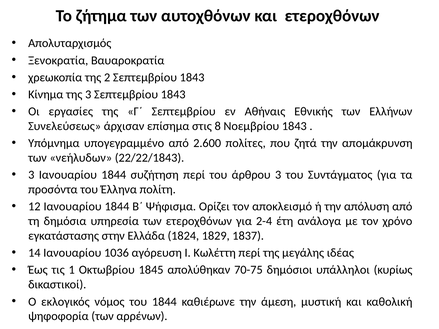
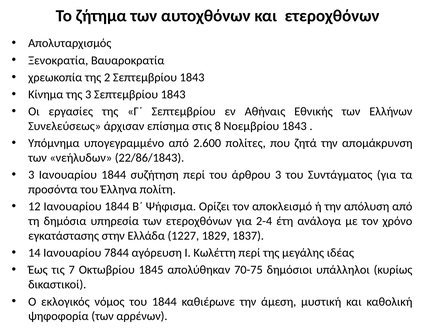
22/22/1843: 22/22/1843 -> 22/86/1843
1824: 1824 -> 1227
1036: 1036 -> 7844
1: 1 -> 7
